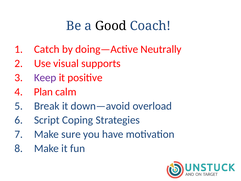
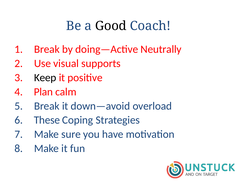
Catch at (47, 49): Catch -> Break
Keep colour: purple -> black
Script: Script -> These
